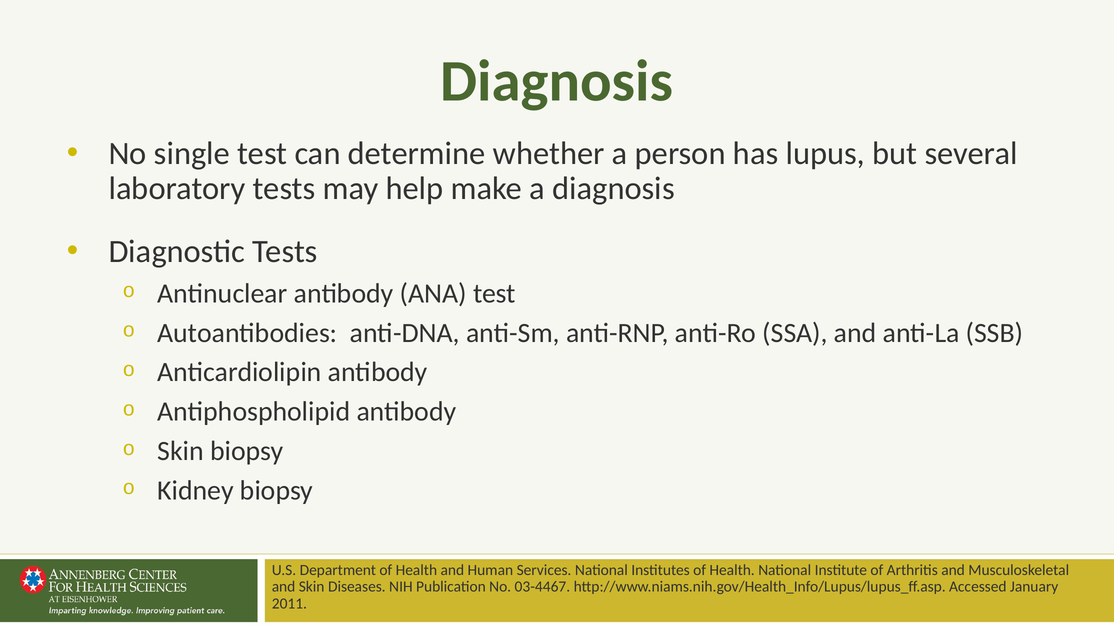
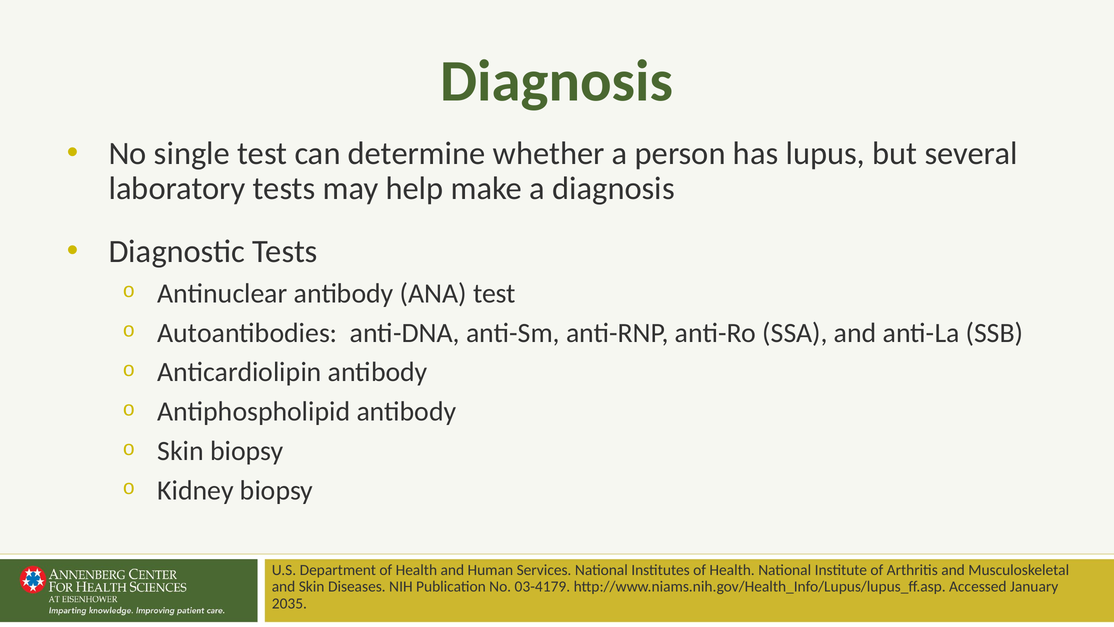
03-4467: 03-4467 -> 03-4179
2011: 2011 -> 2035
